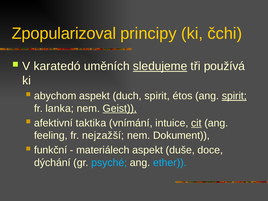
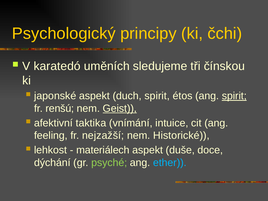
Zpopularizoval: Zpopularizoval -> Psychologický
sledujeme underline: present -> none
používá: používá -> čínskou
abychom: abychom -> japonské
lanka: lanka -> renšú
cit underline: present -> none
Dokument: Dokument -> Historické
funkční: funkční -> lehkost
psyché colour: light blue -> light green
